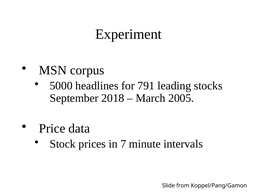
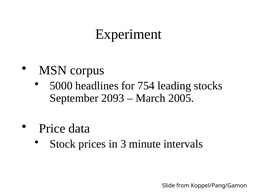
791: 791 -> 754
2018: 2018 -> 2093
7: 7 -> 3
